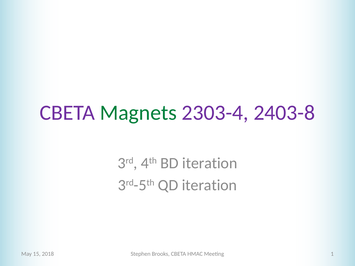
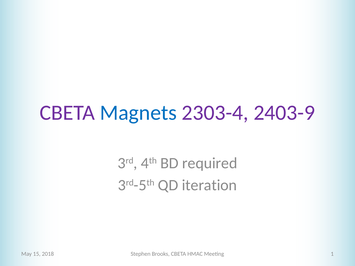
Magnets colour: green -> blue
2403-8: 2403-8 -> 2403-9
BD iteration: iteration -> required
